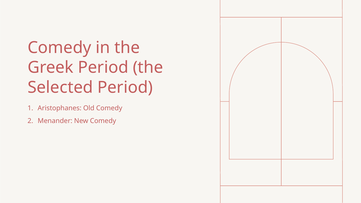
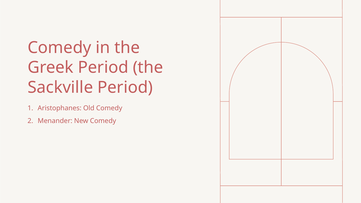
Selected: Selected -> Sackville
